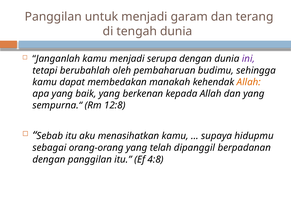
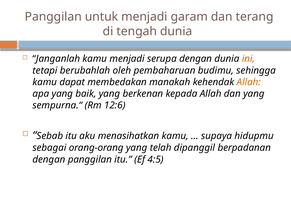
ini colour: purple -> orange
12:8: 12:8 -> 12:6
4:8: 4:8 -> 4:5
